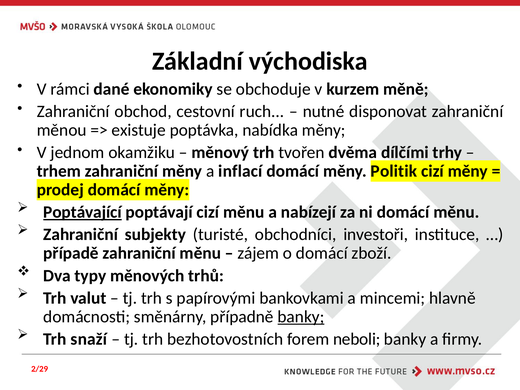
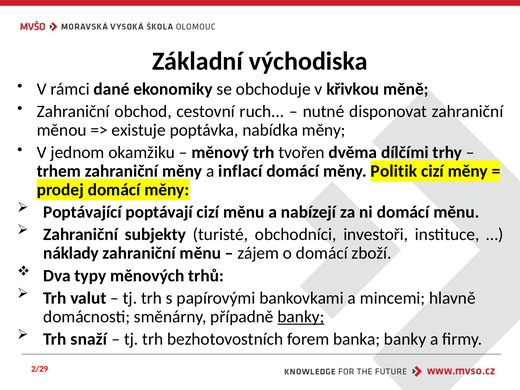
kurzem: kurzem -> křivkou
Poptávající underline: present -> none
případě: případě -> náklady
neboli: neboli -> banka
